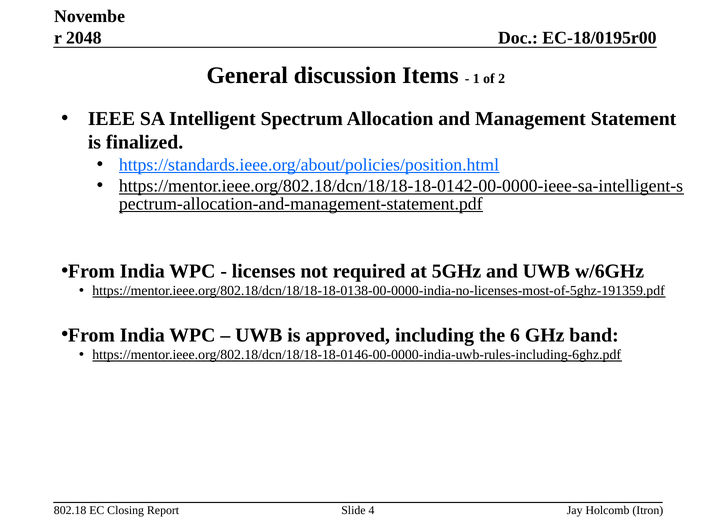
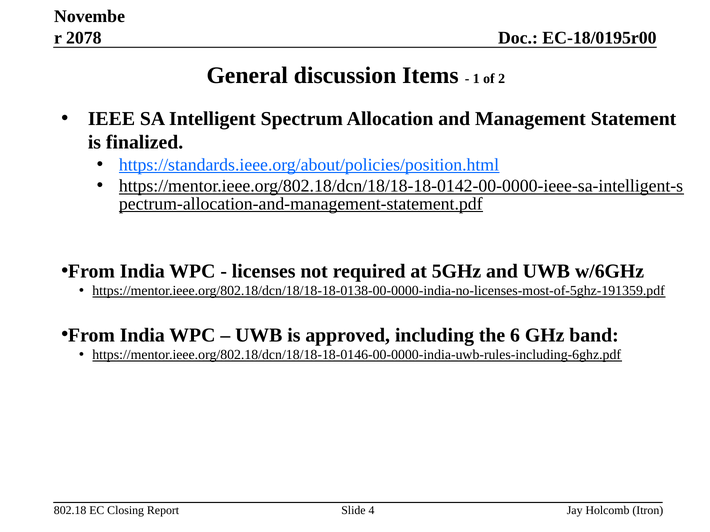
2048: 2048 -> 2078
